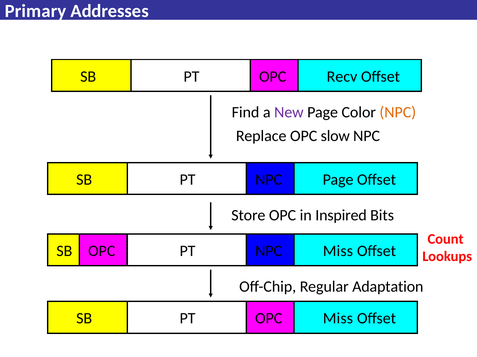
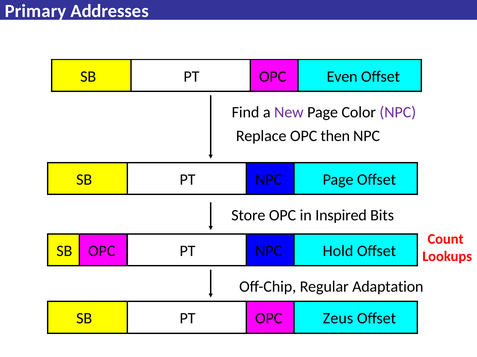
Recv: Recv -> Even
NPC at (398, 112) colour: orange -> purple
slow: slow -> then
Miss at (338, 251): Miss -> Hold
Miss at (338, 319): Miss -> Zeus
